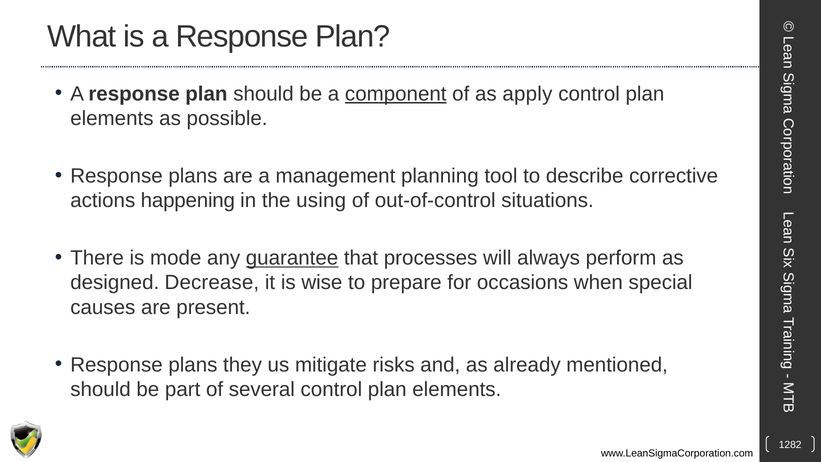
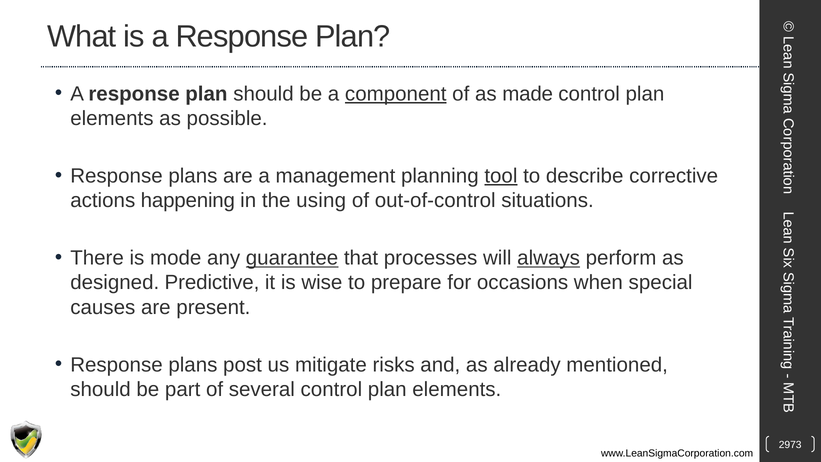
apply: apply -> made
tool underline: none -> present
always underline: none -> present
Decrease: Decrease -> Predictive
they: they -> post
1282: 1282 -> 2973
